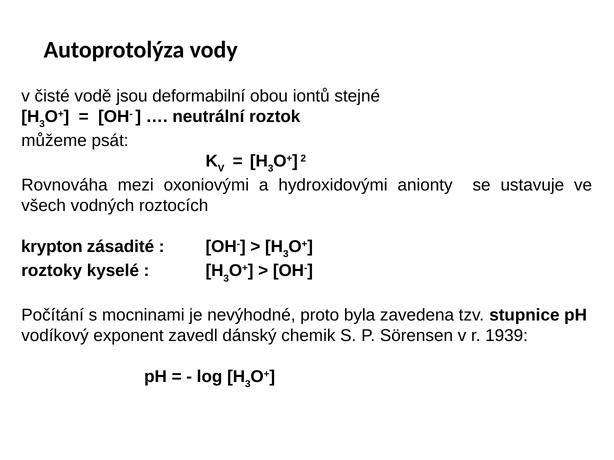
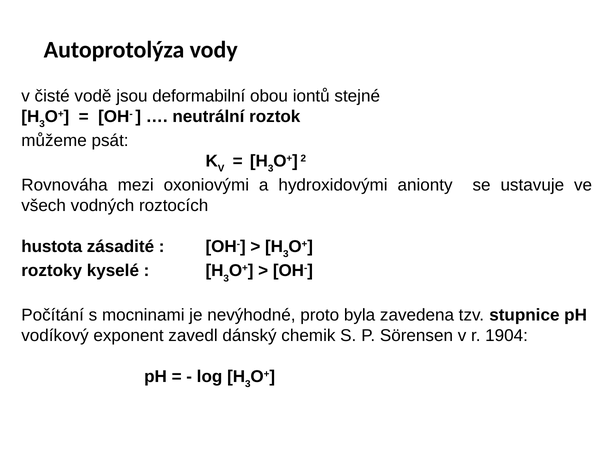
krypton: krypton -> hustota
1939: 1939 -> 1904
